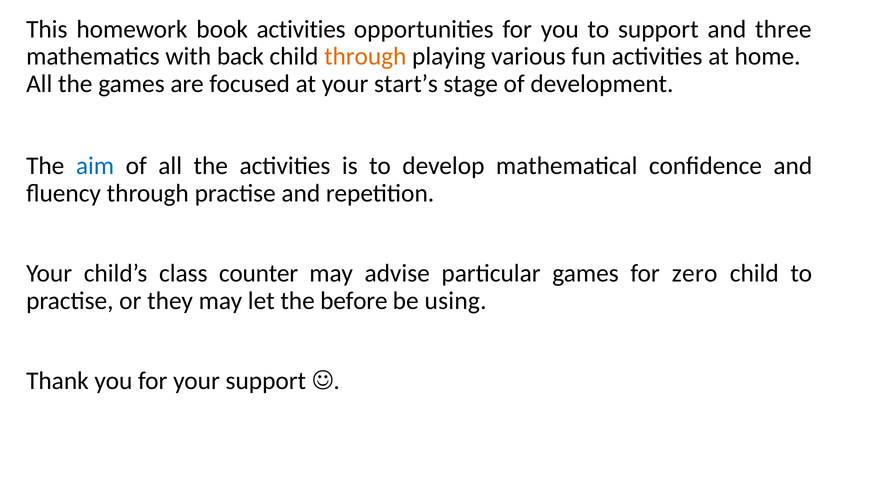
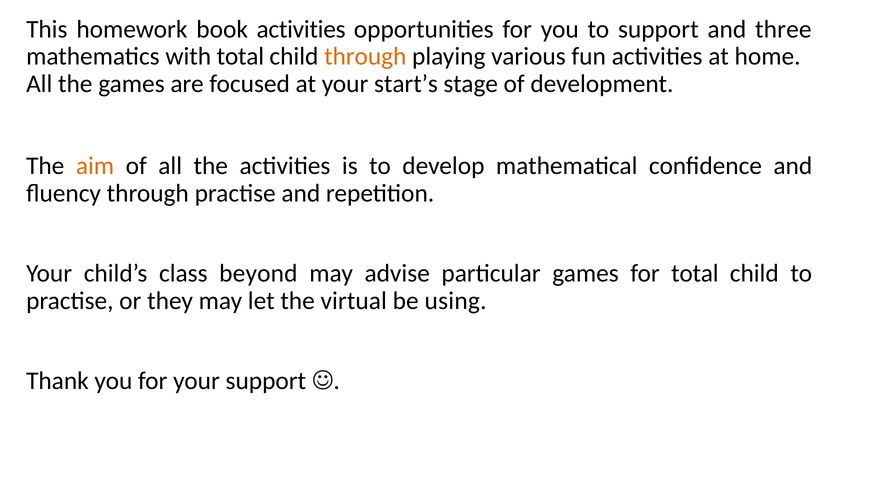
with back: back -> total
aim colour: blue -> orange
counter: counter -> beyond
for zero: zero -> total
before: before -> virtual
